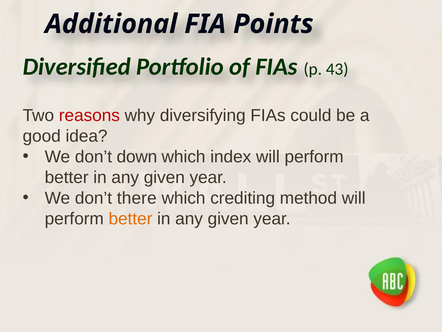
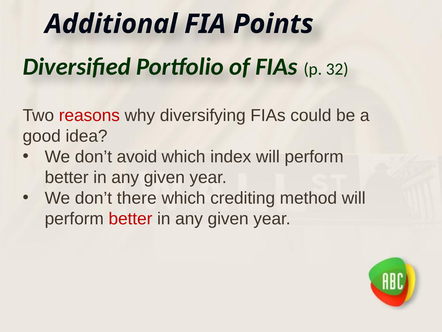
43: 43 -> 32
down: down -> avoid
better at (130, 219) colour: orange -> red
